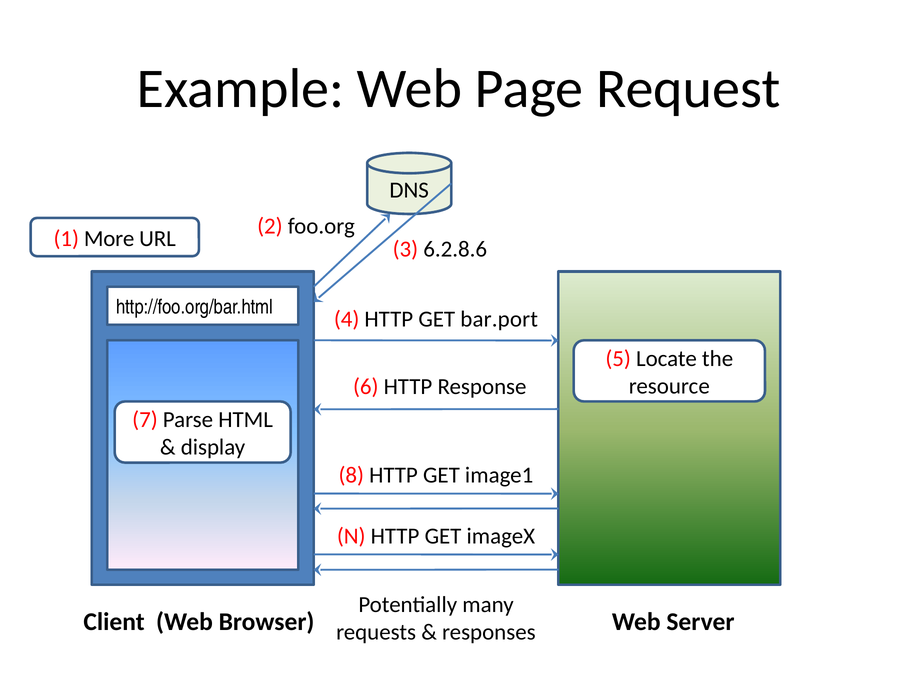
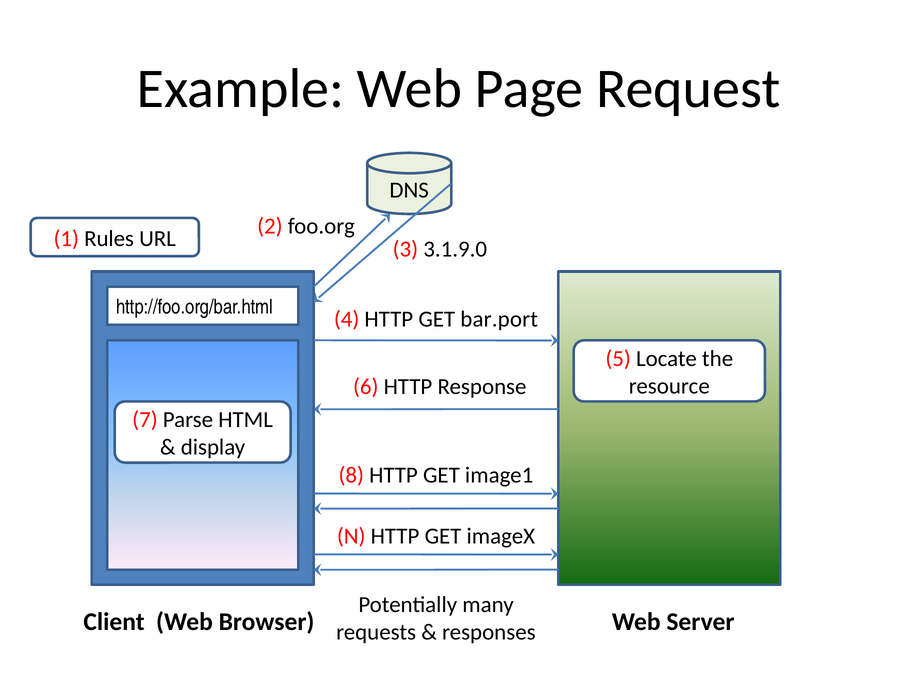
More: More -> Rules
6.2.8.6: 6.2.8.6 -> 3.1.9.0
